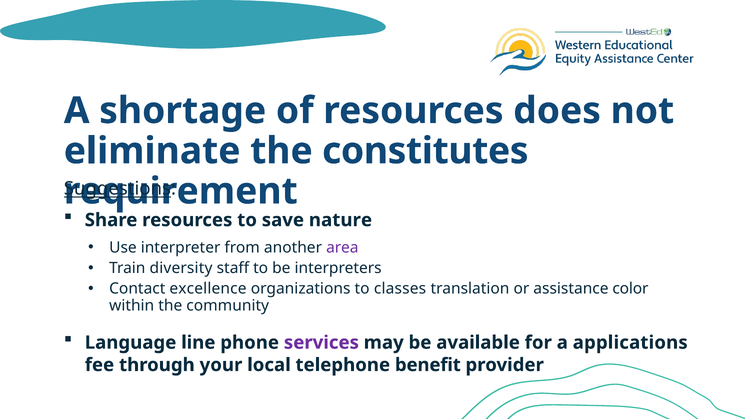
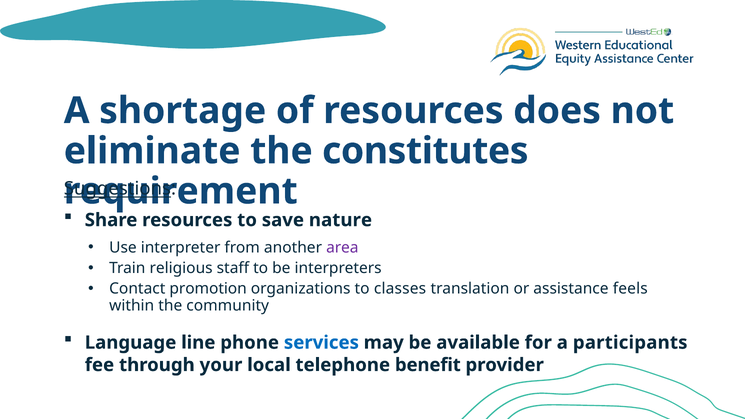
diversity: diversity -> religious
excellence: excellence -> promotion
color: color -> feels
services colour: purple -> blue
applications: applications -> participants
